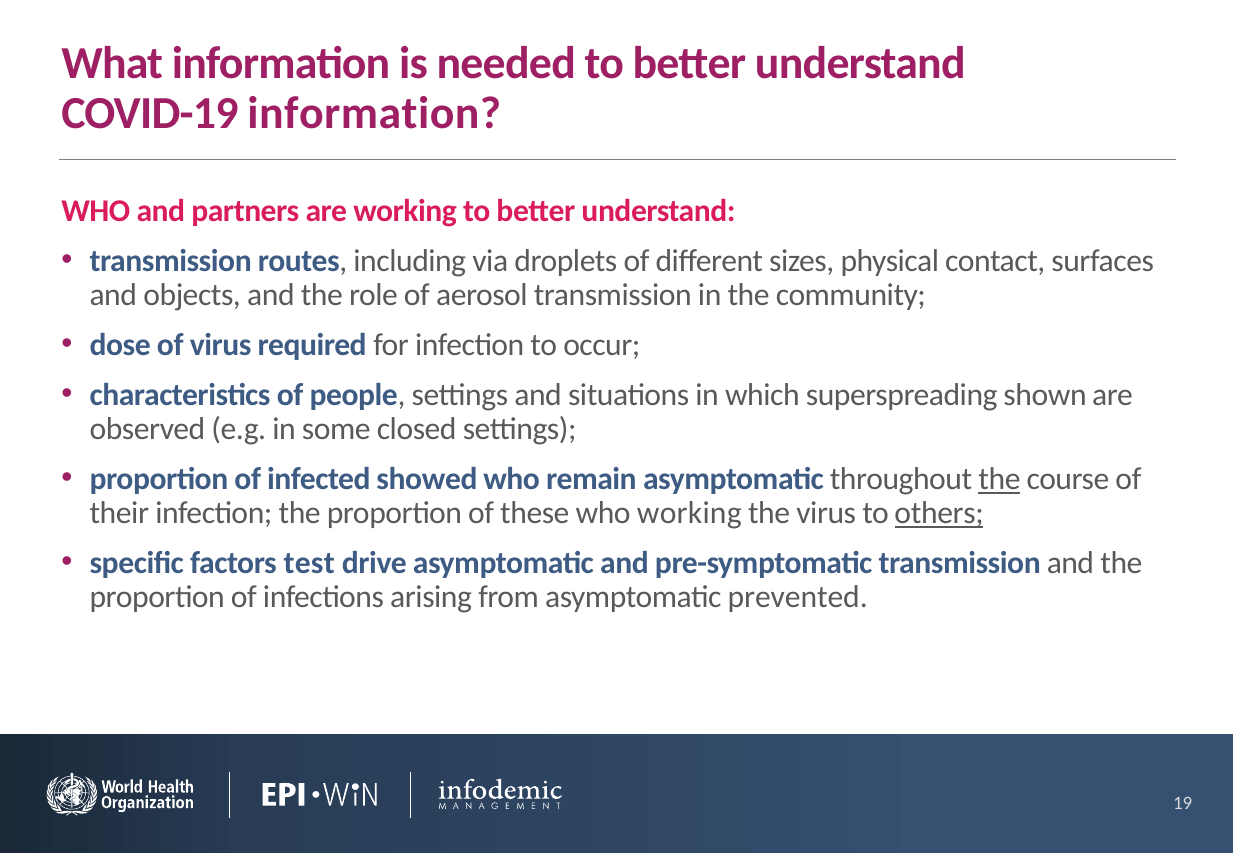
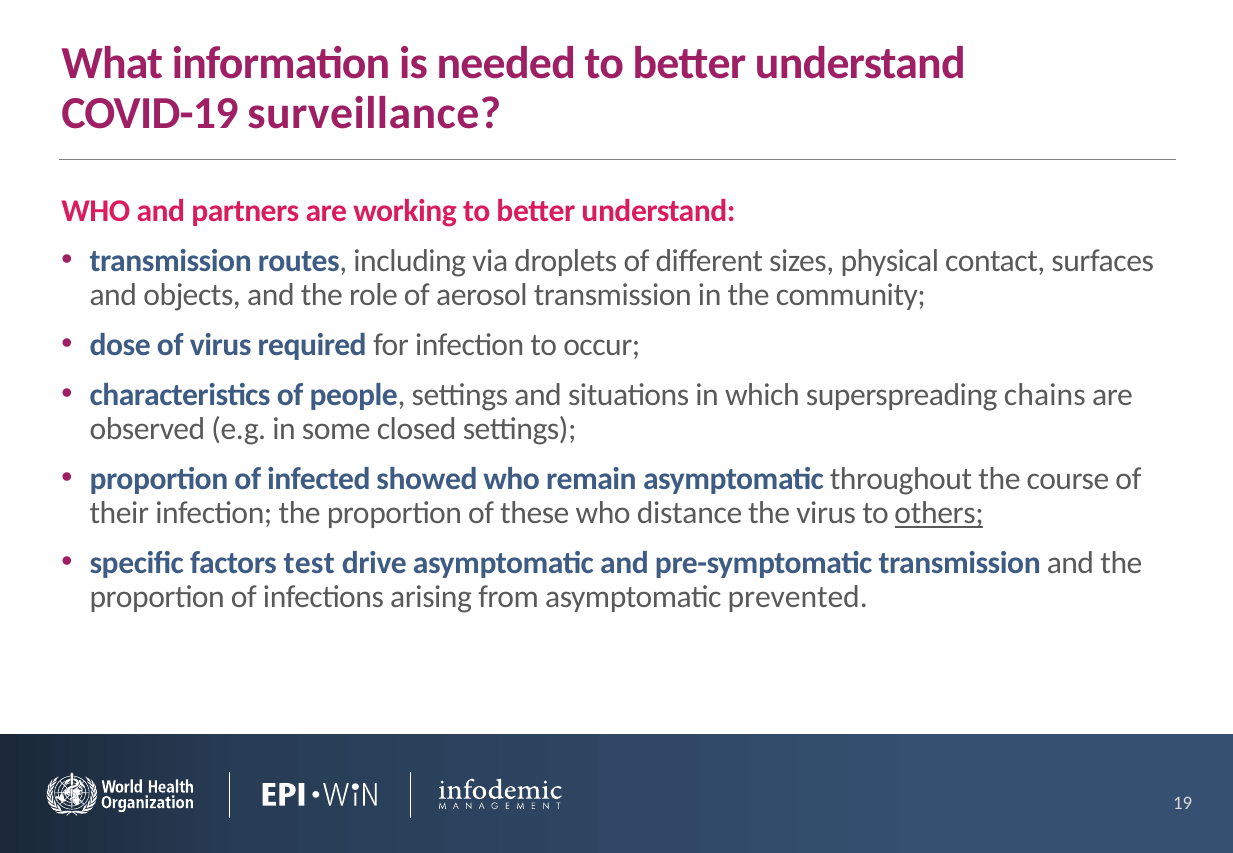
COVID-19 information: information -> surveillance
shown: shown -> chains
the at (1000, 480) underline: present -> none
who working: working -> distance
